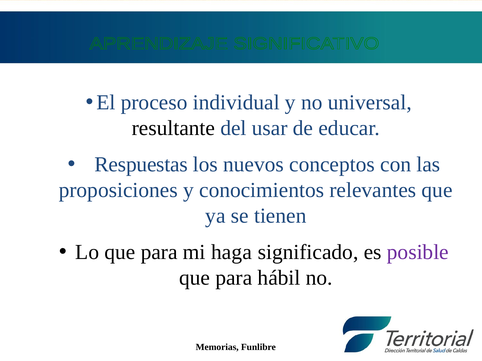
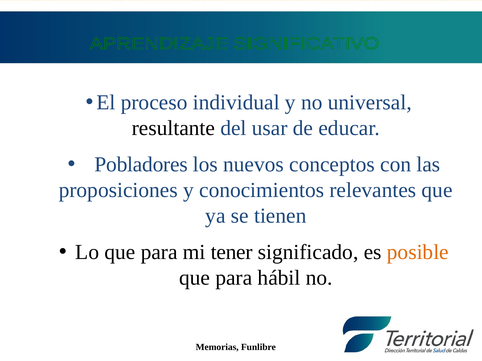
Respuestas: Respuestas -> Pobladores
haga: haga -> tener
posible colour: purple -> orange
